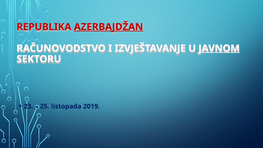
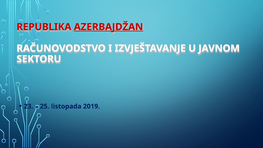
JAVNOM underline: present -> none
